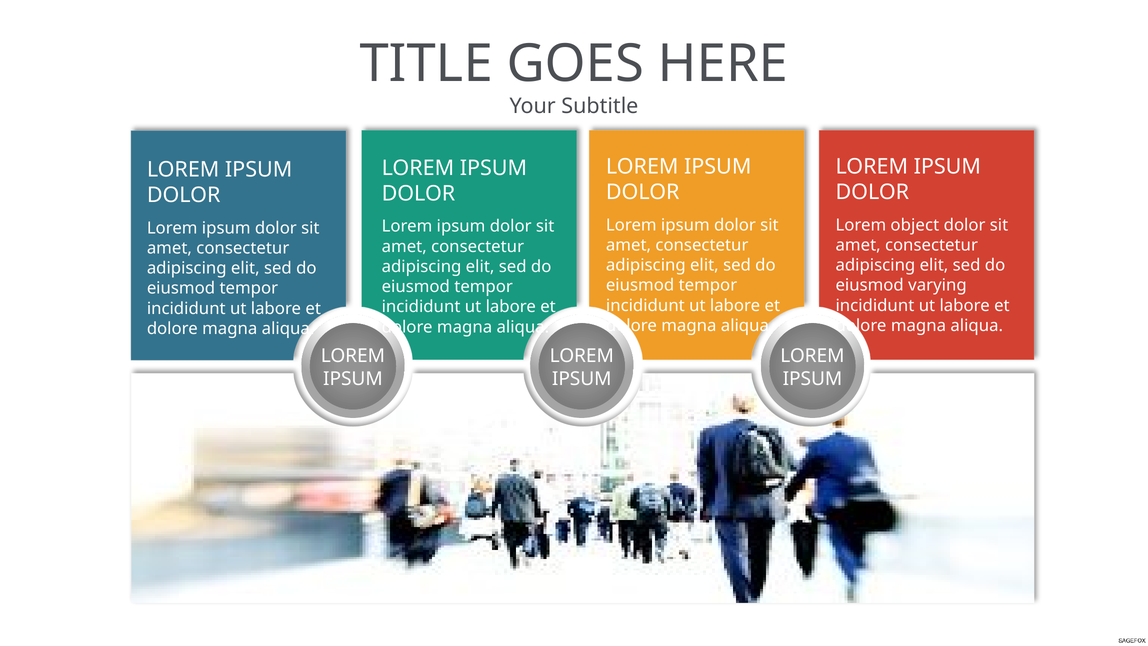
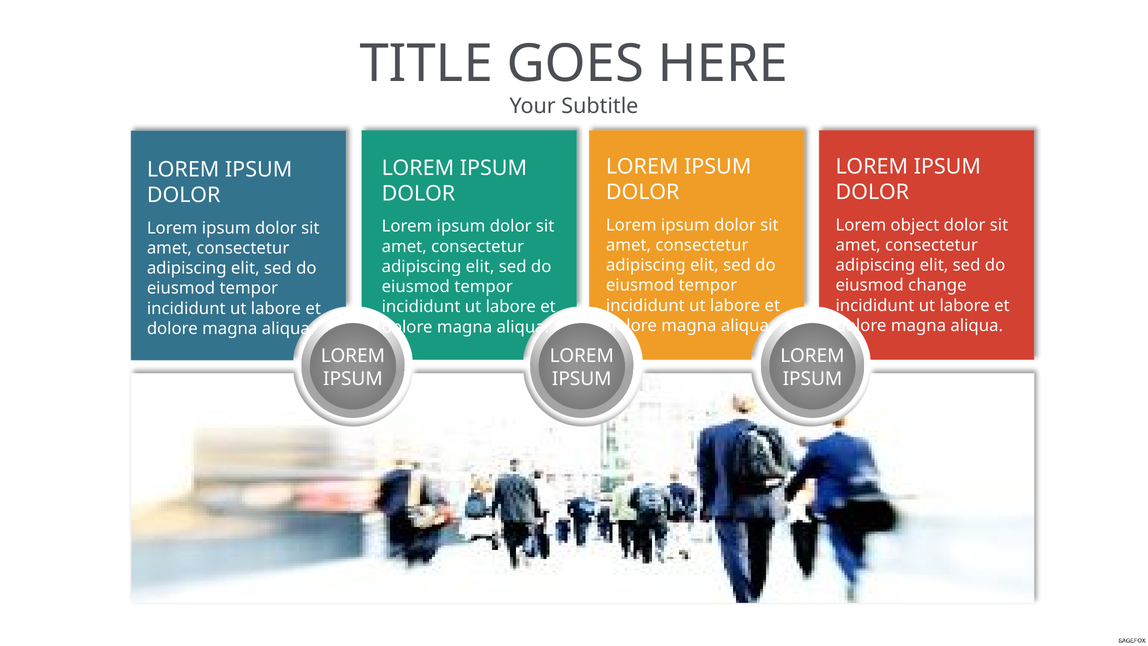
varying: varying -> change
